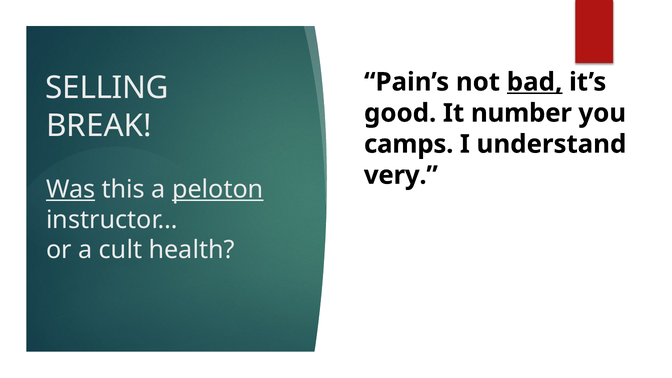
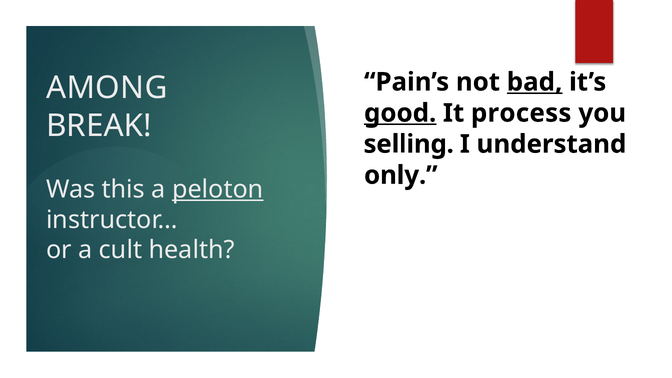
SELLING: SELLING -> AMONG
good underline: none -> present
number: number -> process
camps: camps -> selling
very: very -> only
Was underline: present -> none
